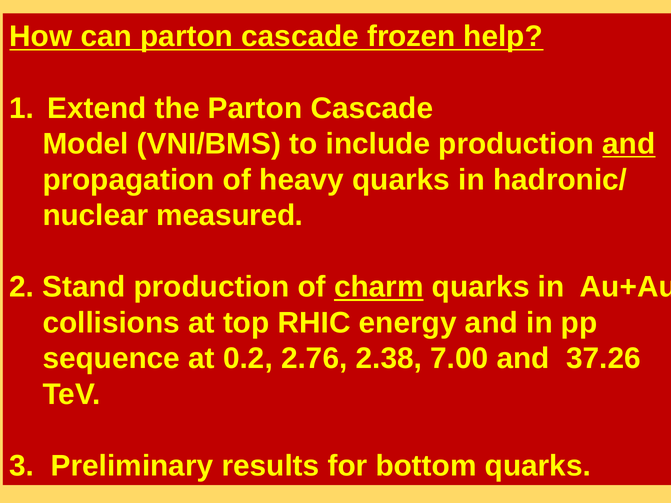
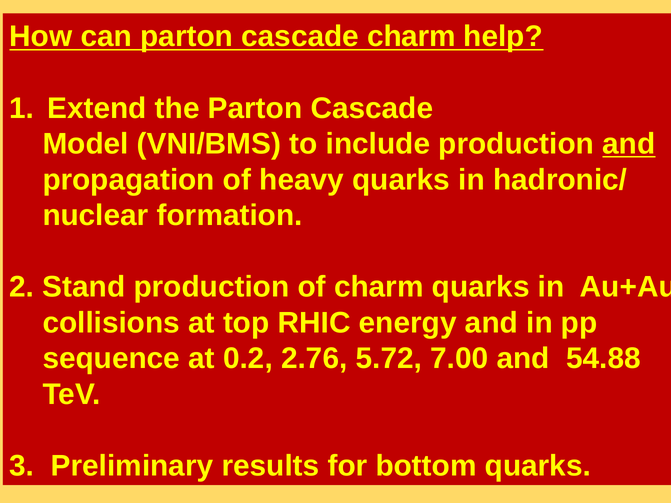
cascade frozen: frozen -> charm
measured: measured -> formation
charm at (379, 287) underline: present -> none
2.38: 2.38 -> 5.72
37.26: 37.26 -> 54.88
